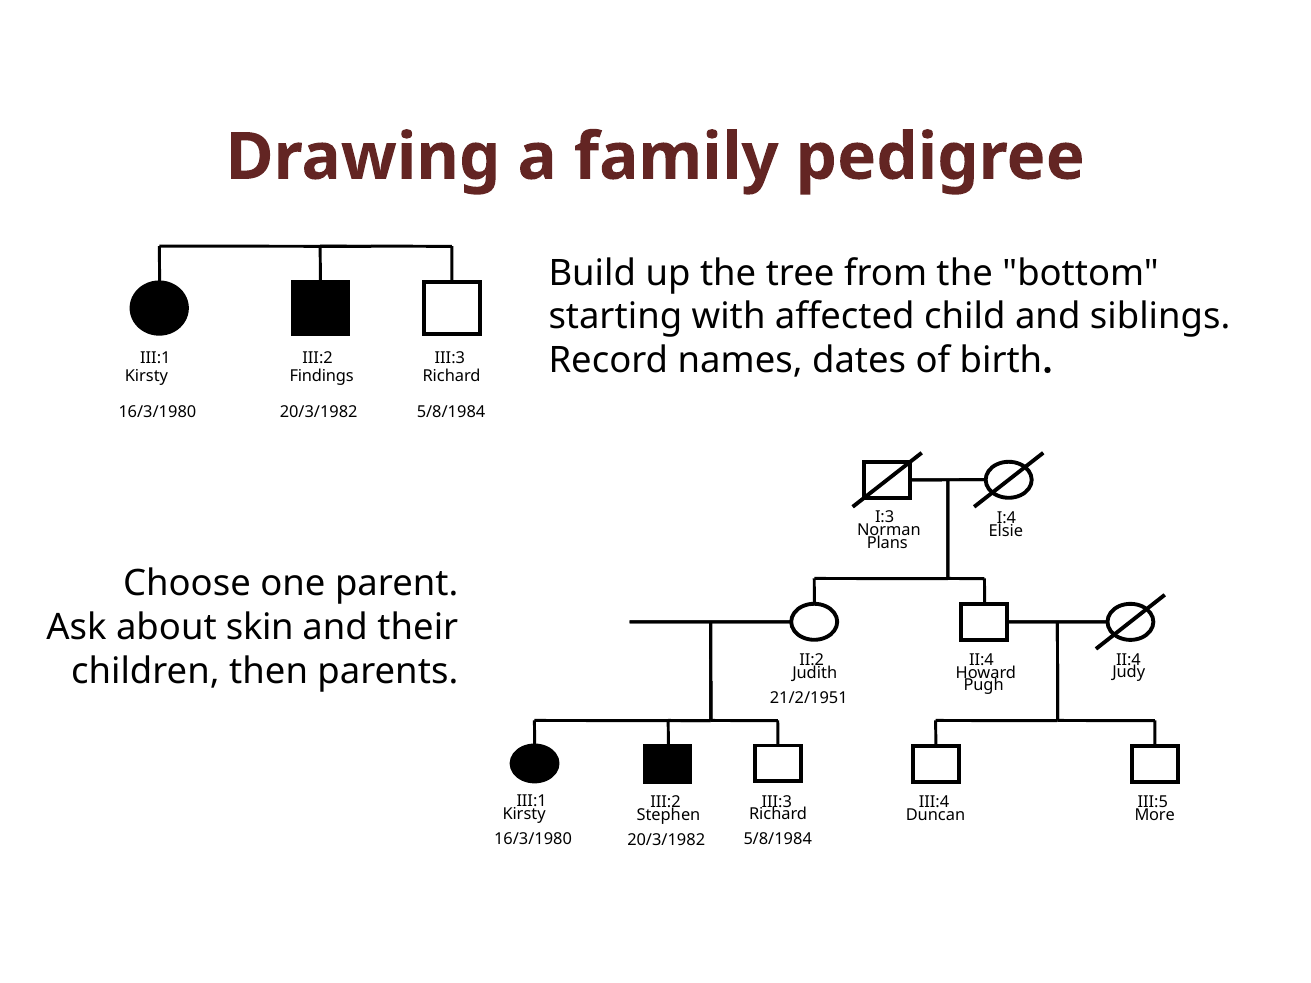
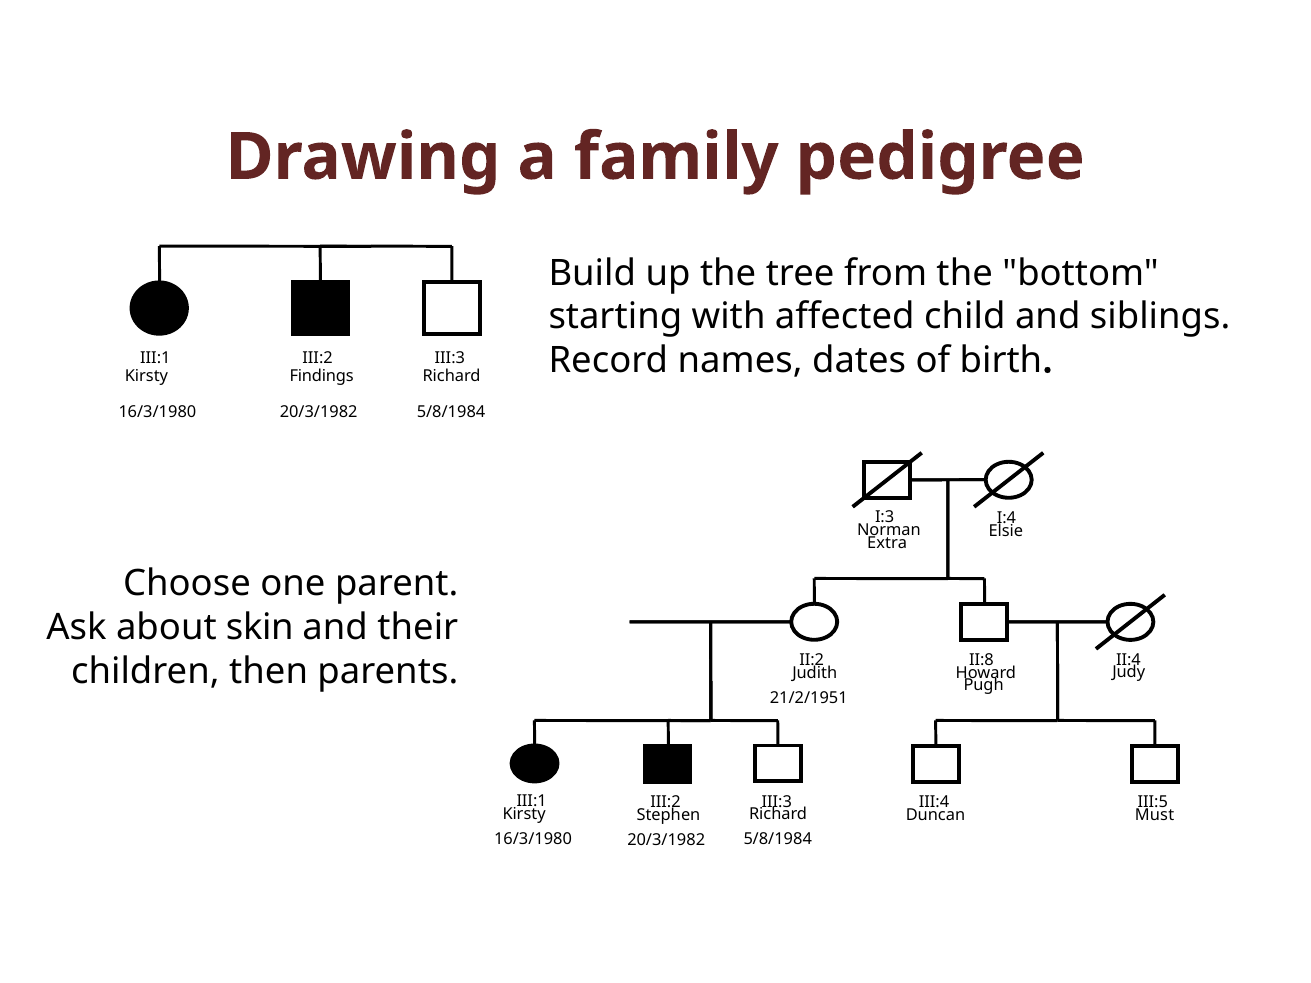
Plans: Plans -> Extra
II:4 at (981, 660): II:4 -> II:8
More: More -> Must
